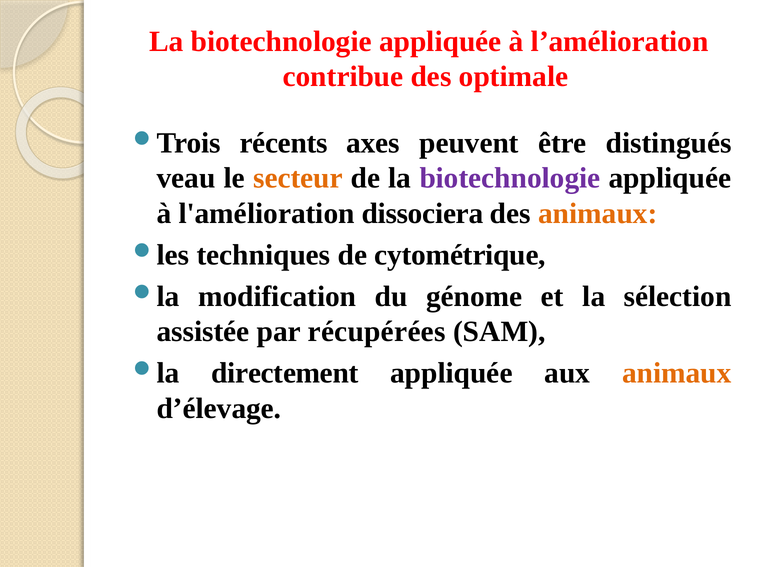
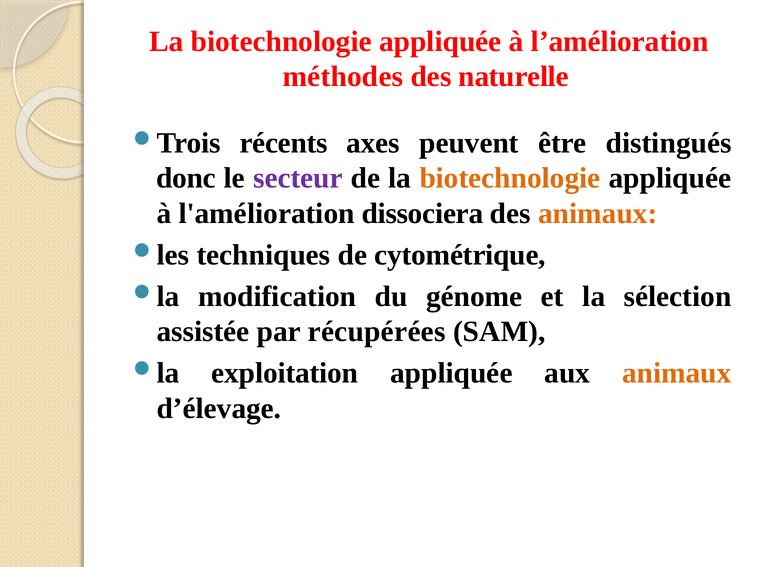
contribue: contribue -> méthodes
optimale: optimale -> naturelle
veau: veau -> donc
secteur colour: orange -> purple
biotechnologie at (510, 179) colour: purple -> orange
directement: directement -> exploitation
